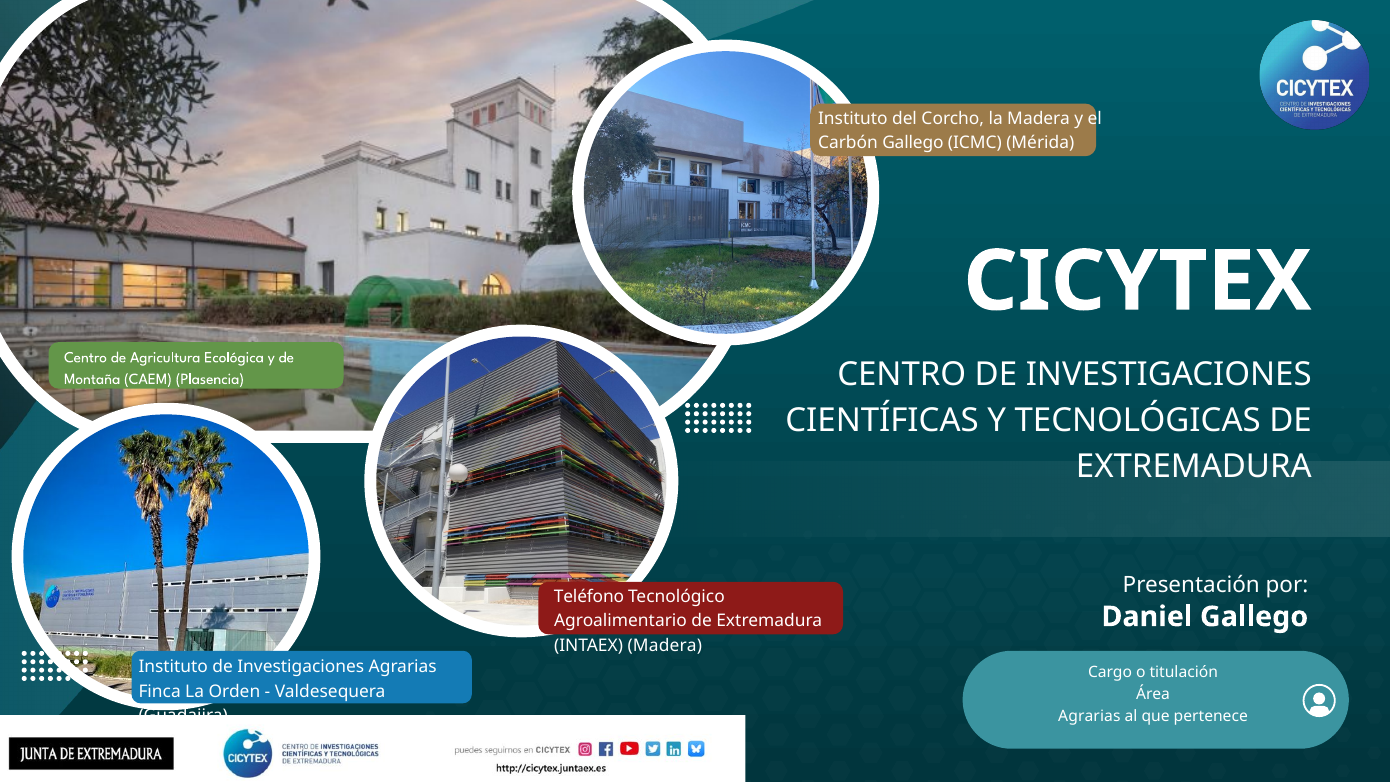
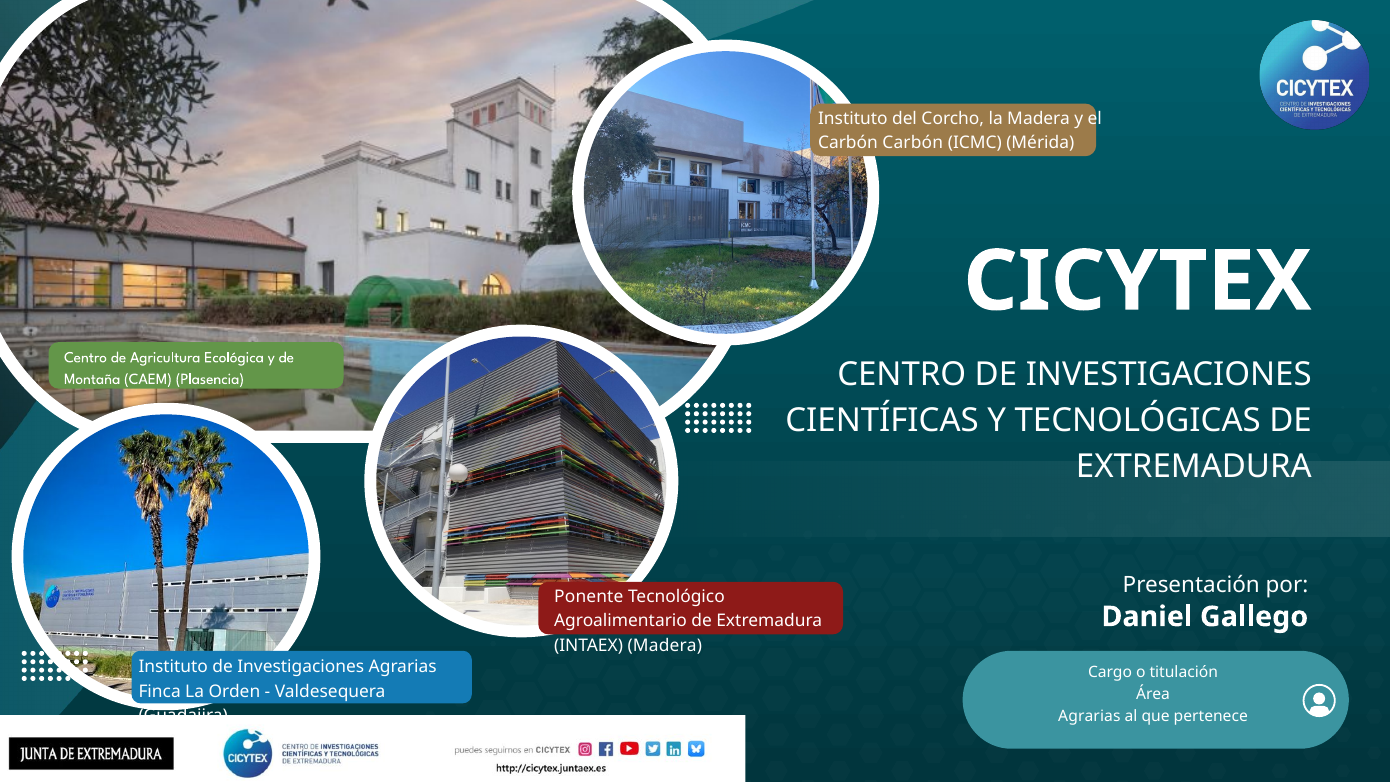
Carbón Gallego: Gallego -> Carbón
Teléfono: Teléfono -> Ponente
